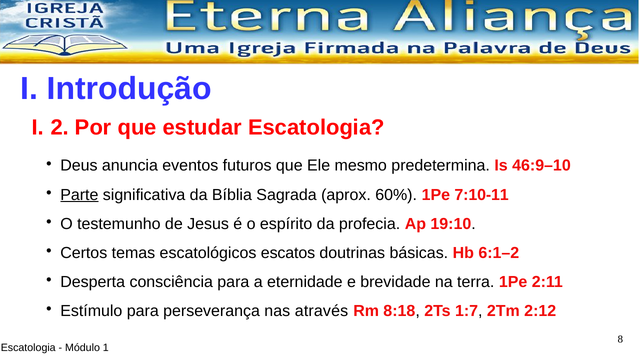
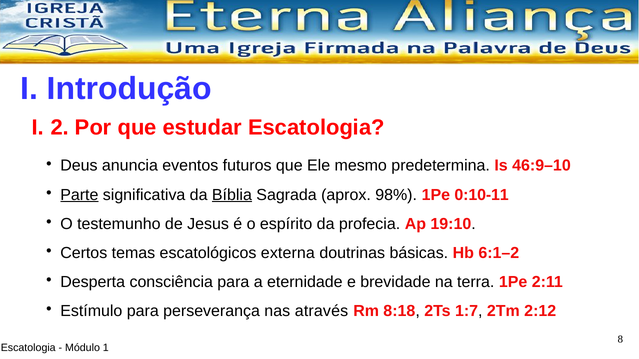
Bíblia underline: none -> present
60%: 60% -> 98%
7:10-11: 7:10-11 -> 0:10-11
escatos: escatos -> externa
